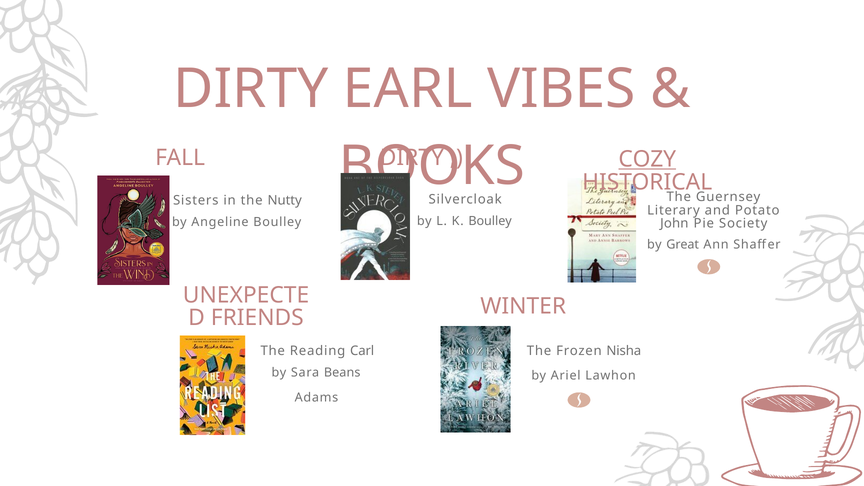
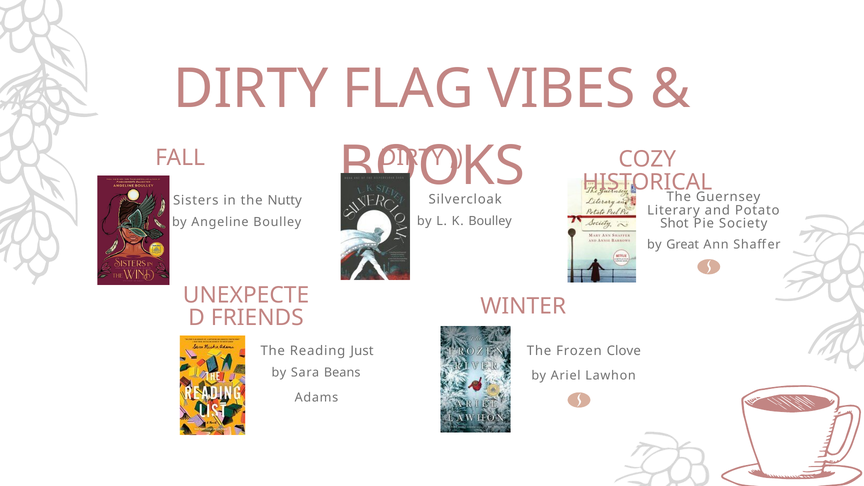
EARL: EARL -> FLAG
COZY underline: present -> none
John: John -> Shot
Carl: Carl -> Just
Nisha: Nisha -> Clove
